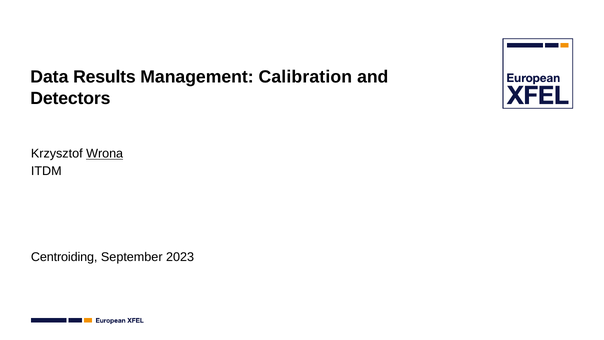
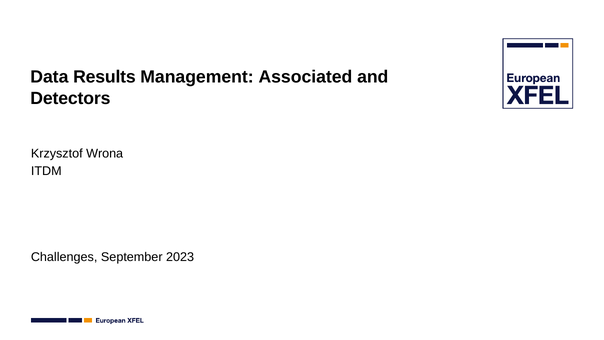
Calibration: Calibration -> Associated
Wrona underline: present -> none
Centroiding: Centroiding -> Challenges
